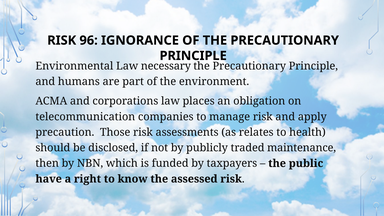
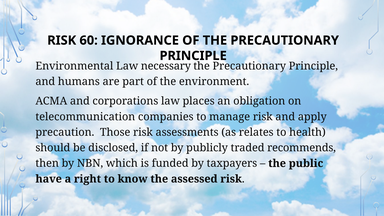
96: 96 -> 60
maintenance: maintenance -> recommends
